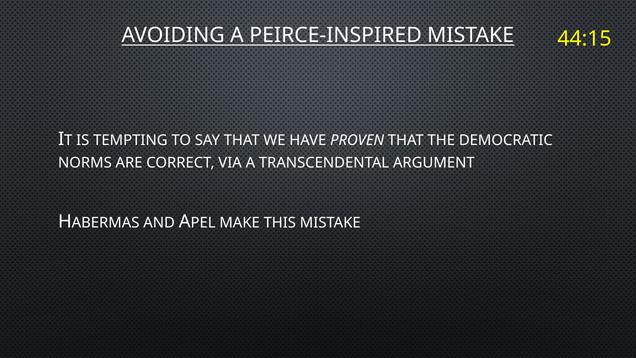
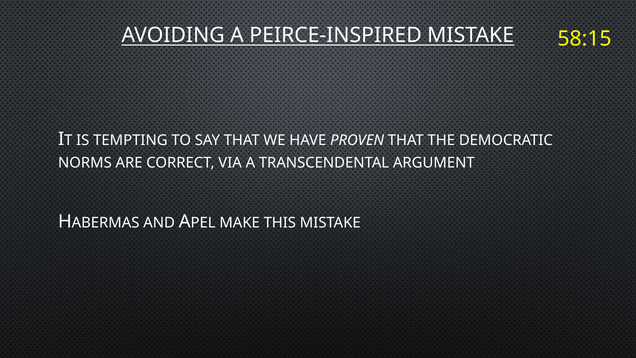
44:15: 44:15 -> 58:15
